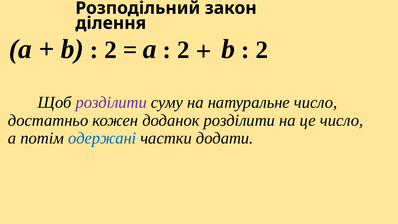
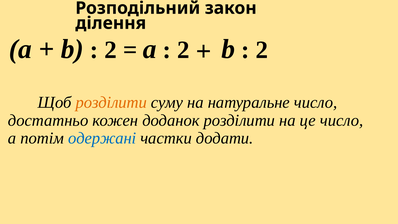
розділити at (111, 102) colour: purple -> orange
